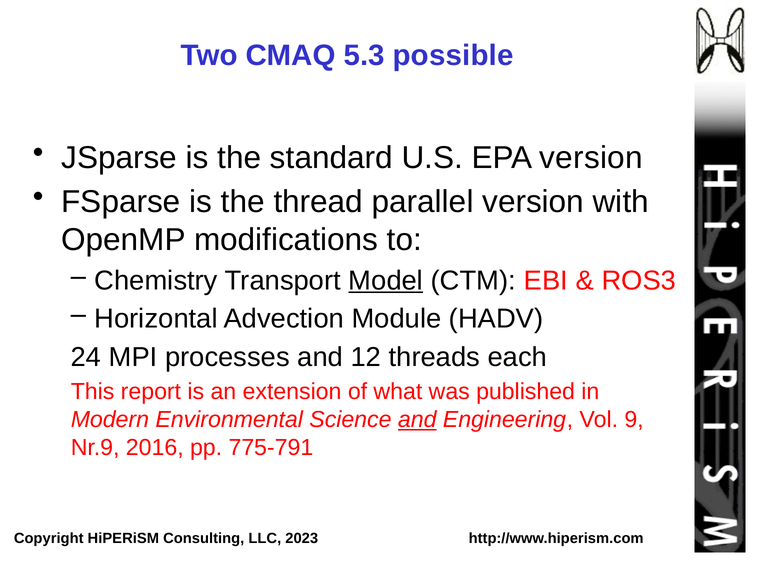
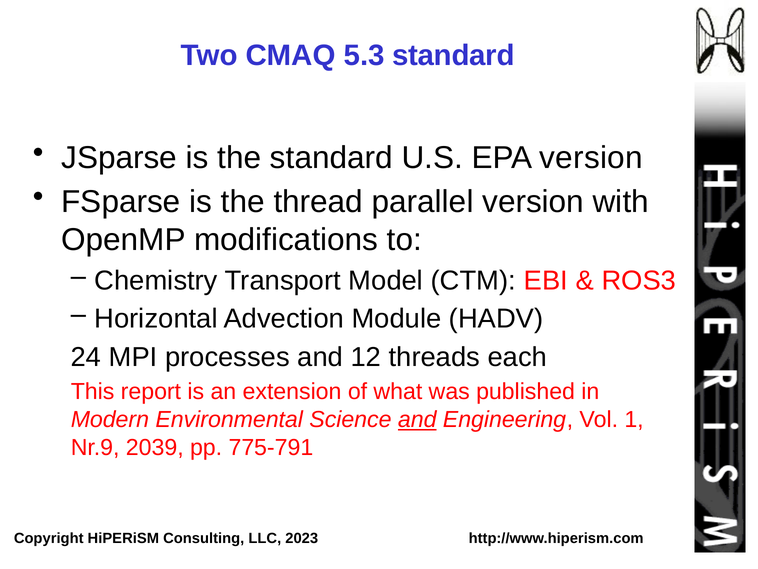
5.3 possible: possible -> standard
Model underline: present -> none
9: 9 -> 1
2016: 2016 -> 2039
